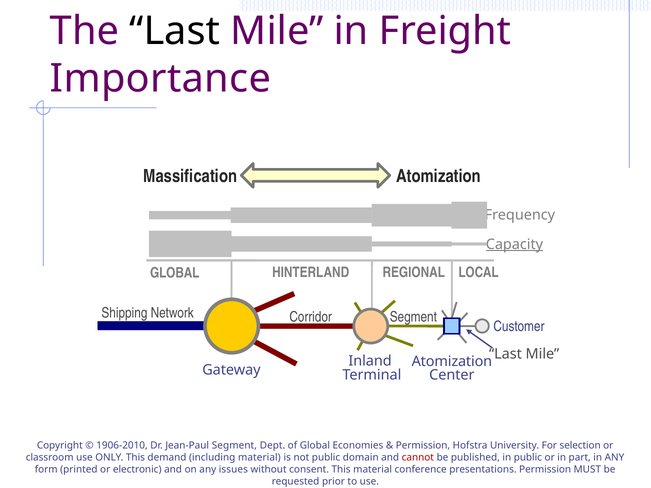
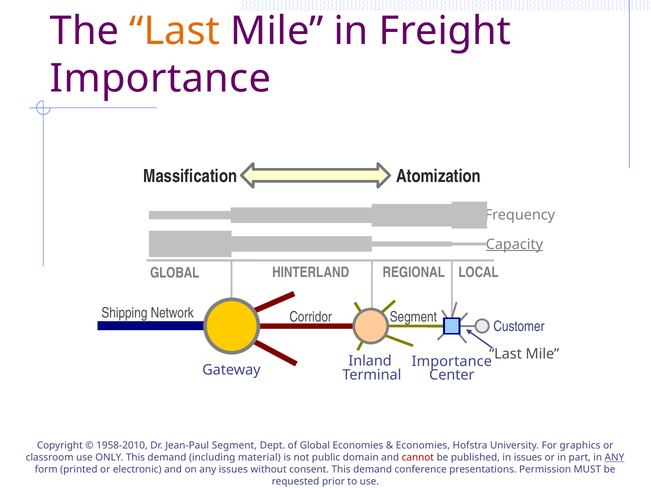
Last at (175, 31) colour: black -> orange
Atomization at (452, 361): Atomization -> Importance
1906-2010: 1906-2010 -> 1958-2010
Permission at (423, 446): Permission -> Economies
selection: selection -> graphics
in public: public -> issues
ANY at (614, 458) underline: none -> present
consent This material: material -> demand
